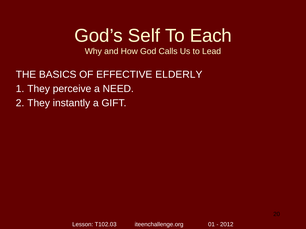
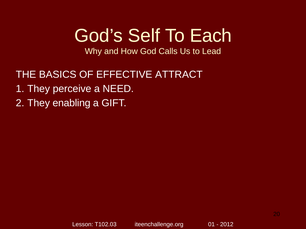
ELDERLY: ELDERLY -> ATTRACT
instantly: instantly -> enabling
